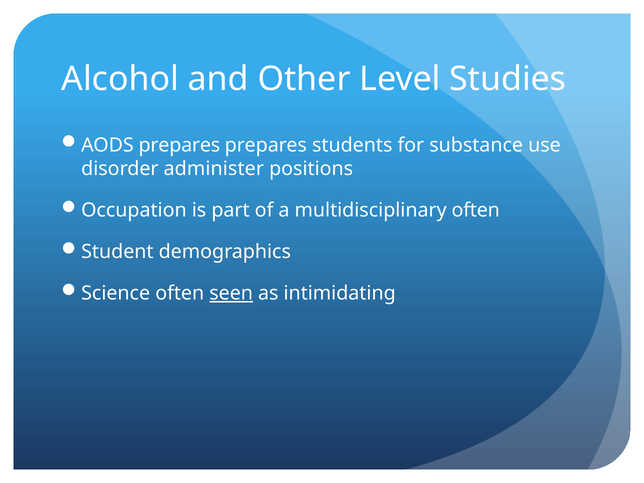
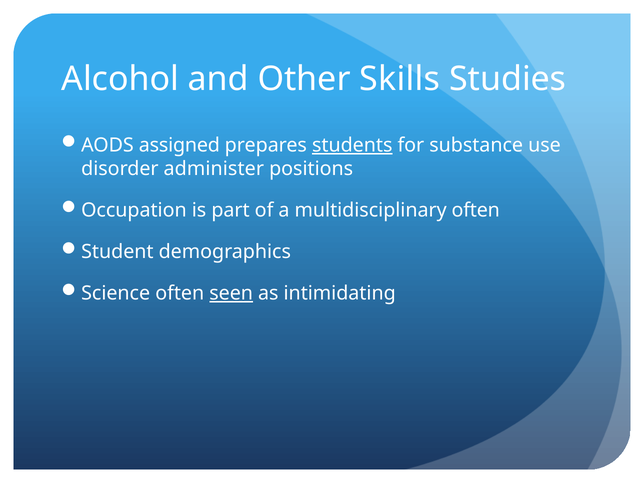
Level: Level -> Skills
AODS prepares: prepares -> assigned
students underline: none -> present
